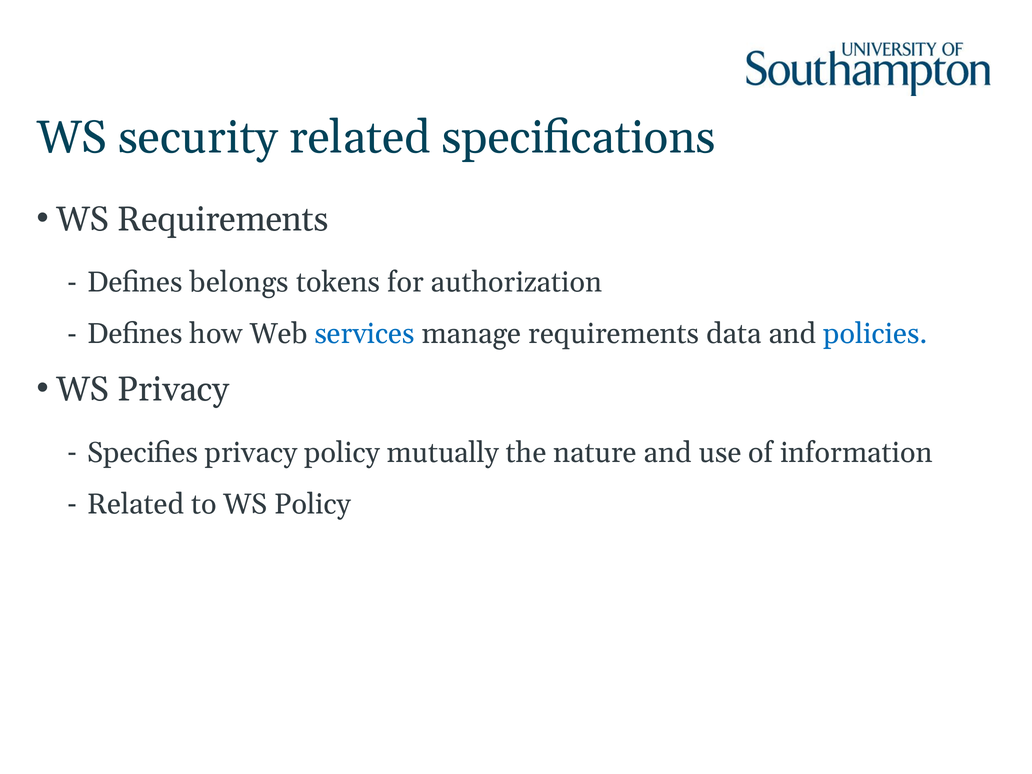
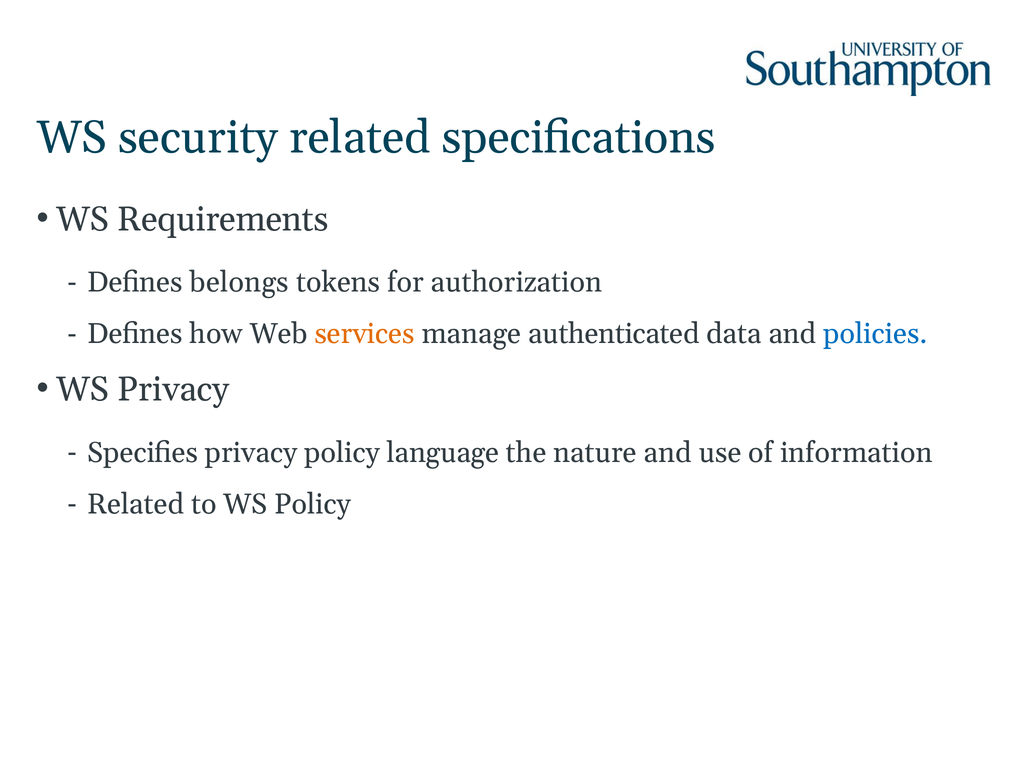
services colour: blue -> orange
manage requirements: requirements -> authenticated
mutually: mutually -> language
